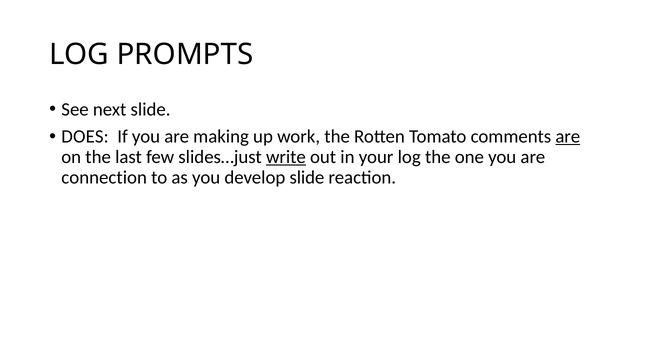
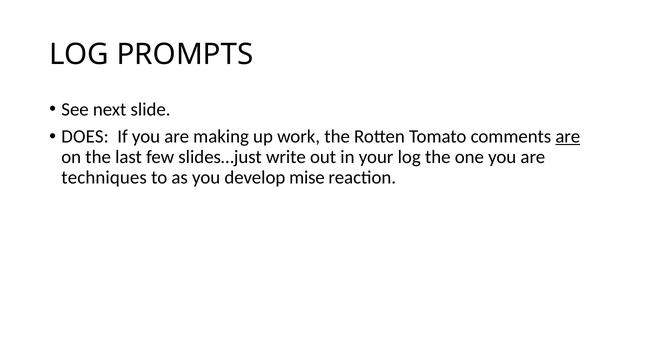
write underline: present -> none
connection: connection -> techniques
develop slide: slide -> mise
